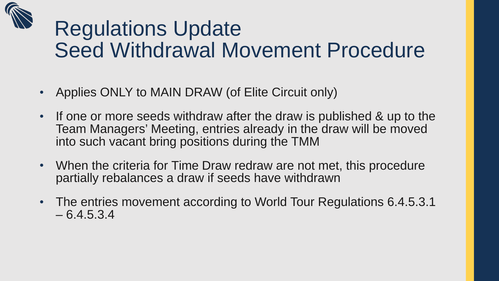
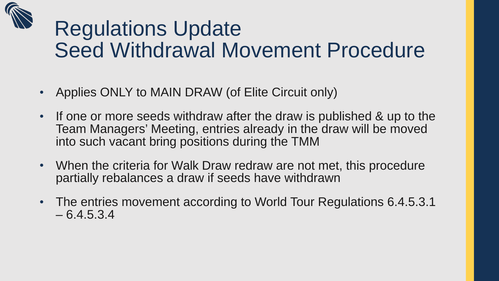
Time: Time -> Walk
